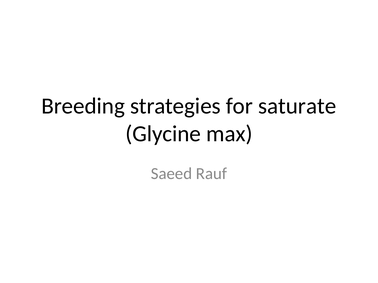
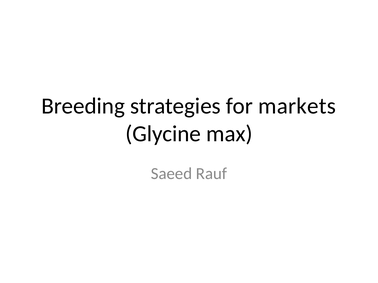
saturate: saturate -> markets
